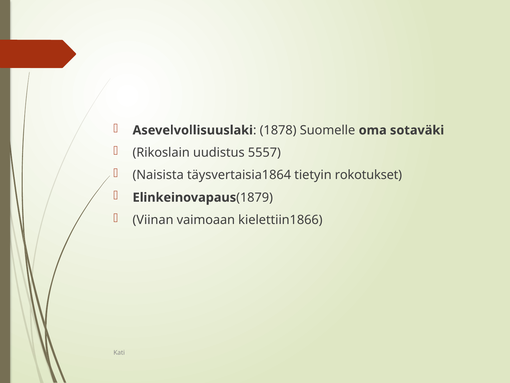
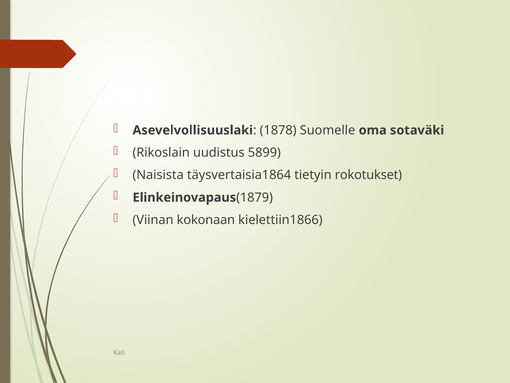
5557: 5557 -> 5899
vaimoaan: vaimoaan -> kokonaan
